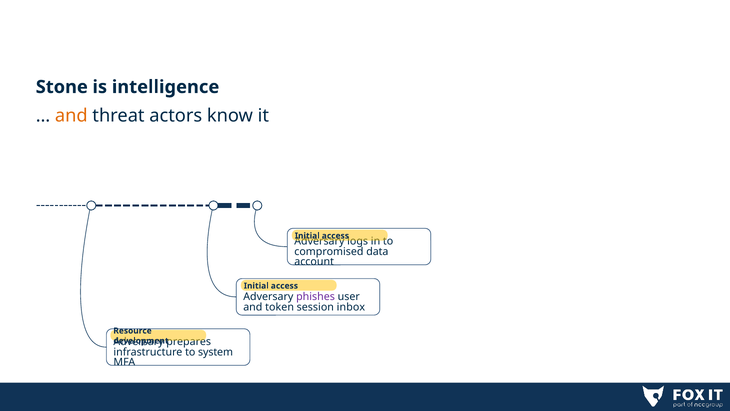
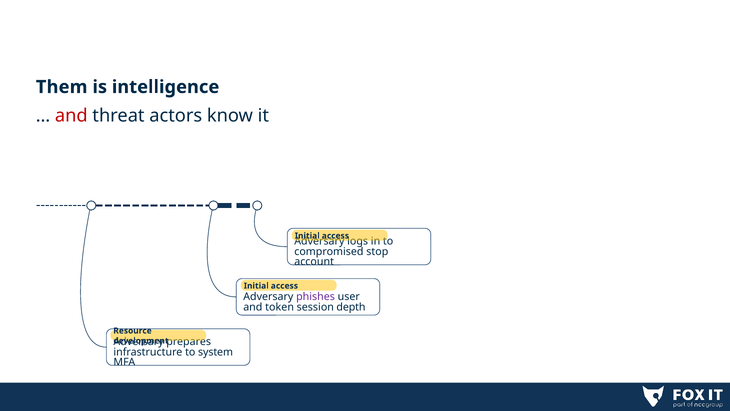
Stone: Stone -> Them
and at (71, 116) colour: orange -> red
data: data -> stop
inbox: inbox -> depth
